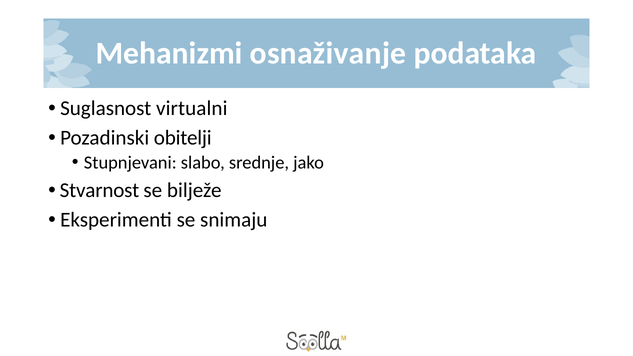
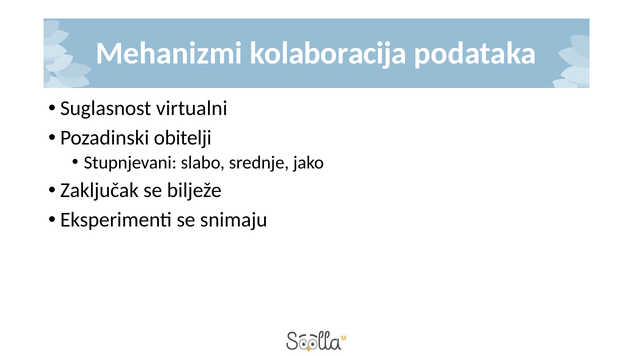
osnaživanje: osnaživanje -> kolaboracija
Stvarnost: Stvarnost -> Zaključak
